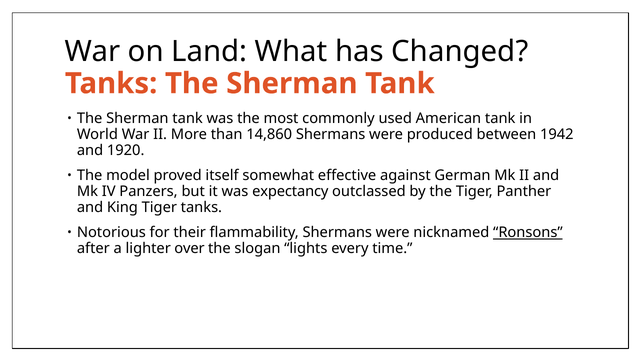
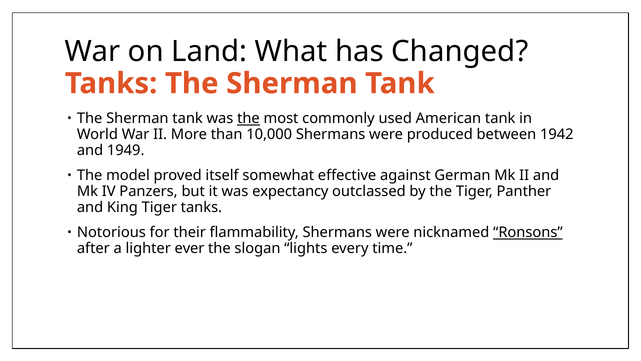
the at (248, 118) underline: none -> present
14,860: 14,860 -> 10,000
1920: 1920 -> 1949
over: over -> ever
